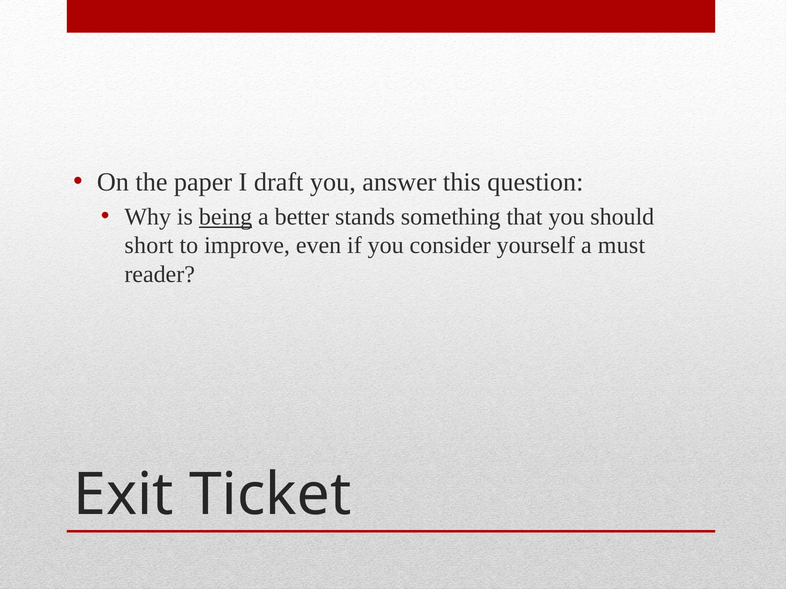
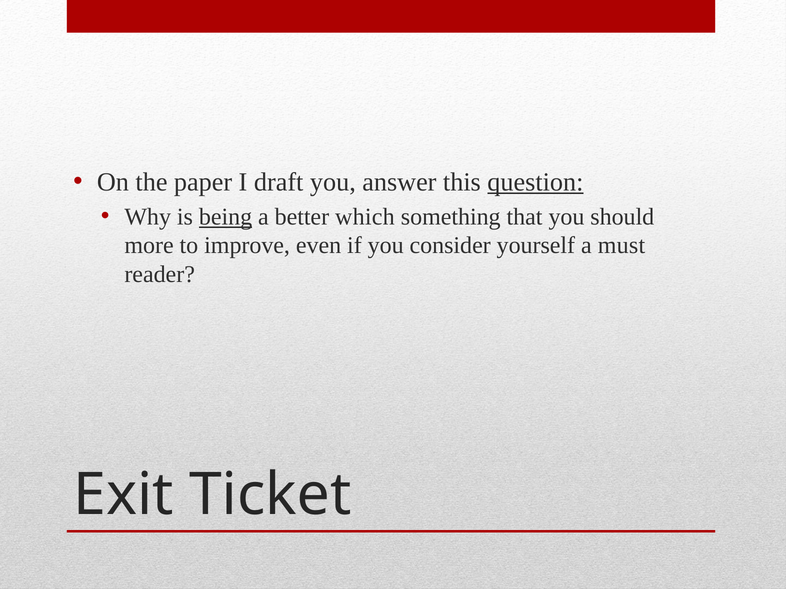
question underline: none -> present
stands: stands -> which
short: short -> more
